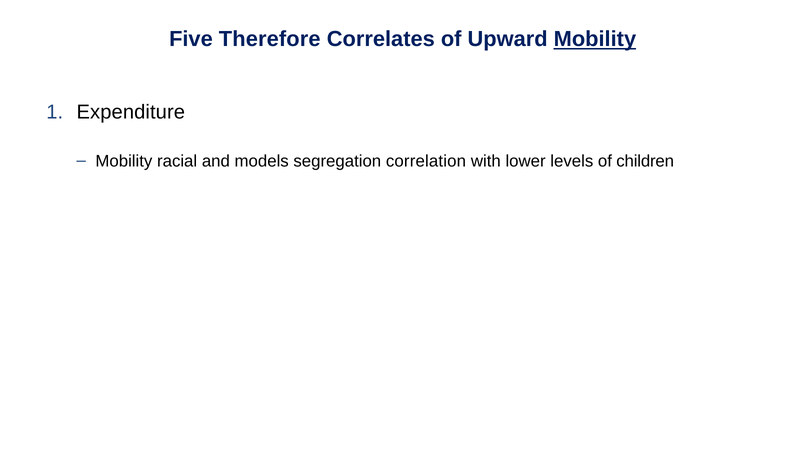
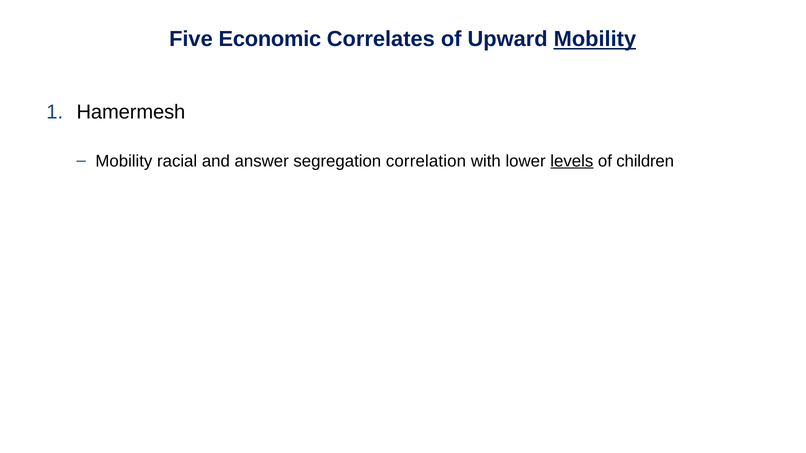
Therefore: Therefore -> Economic
Expenditure: Expenditure -> Hamermesh
models: models -> answer
levels underline: none -> present
